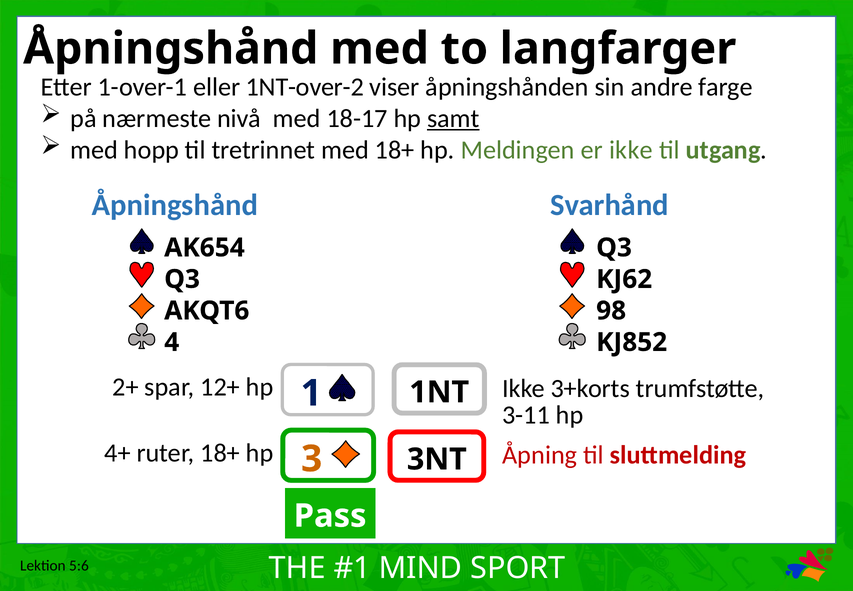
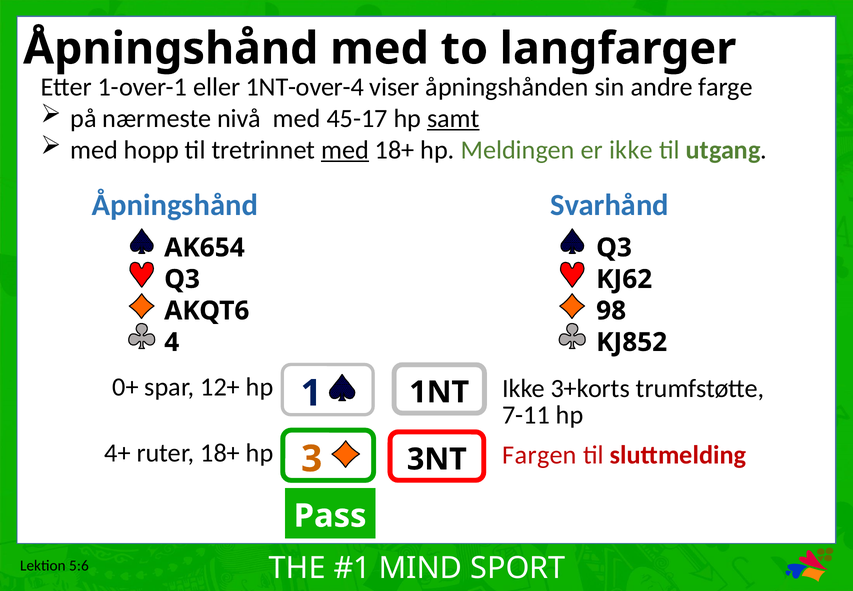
1NT-over-2: 1NT-over-2 -> 1NT-over-4
18-17: 18-17 -> 45-17
med at (345, 150) underline: none -> present
2+: 2+ -> 0+
3-11: 3-11 -> 7-11
Åpning: Åpning -> Fargen
